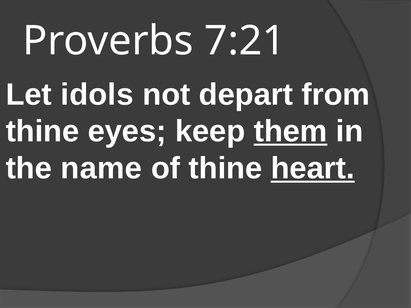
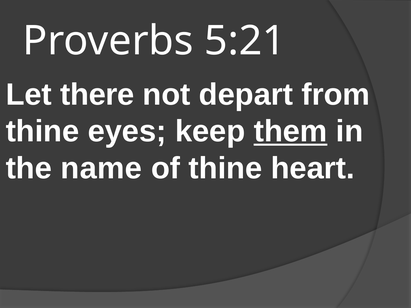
7:21: 7:21 -> 5:21
idols: idols -> there
heart underline: present -> none
